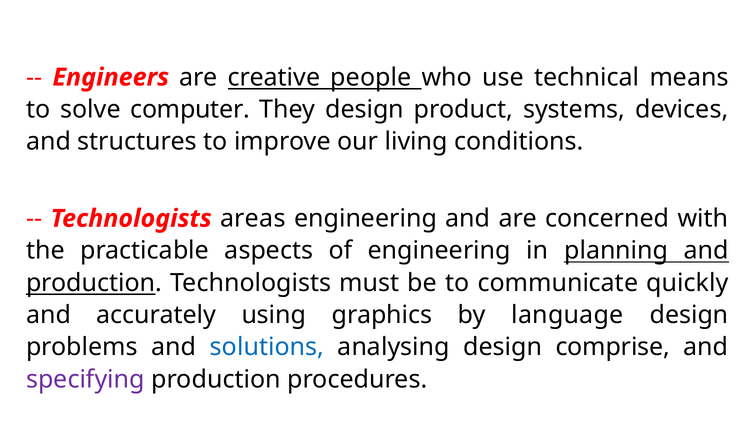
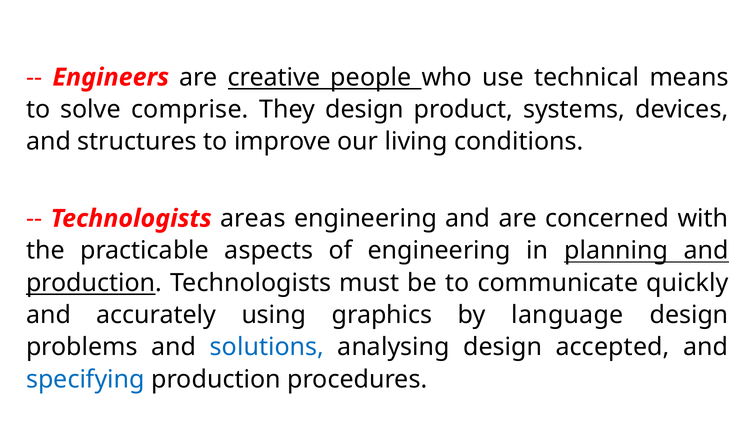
computer: computer -> comprise
comprise: comprise -> accepted
specifying colour: purple -> blue
